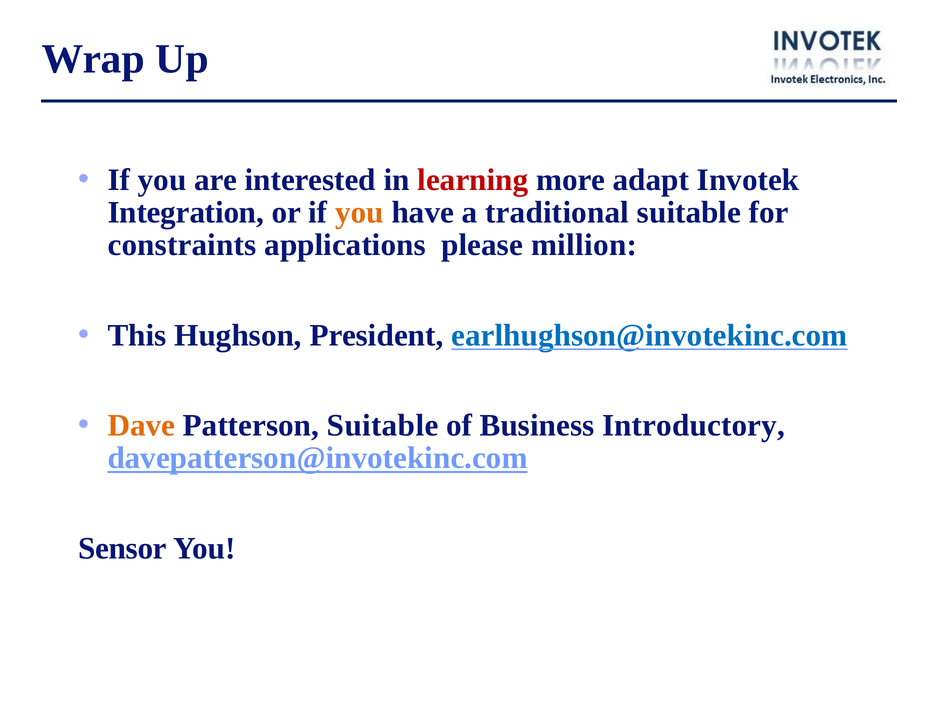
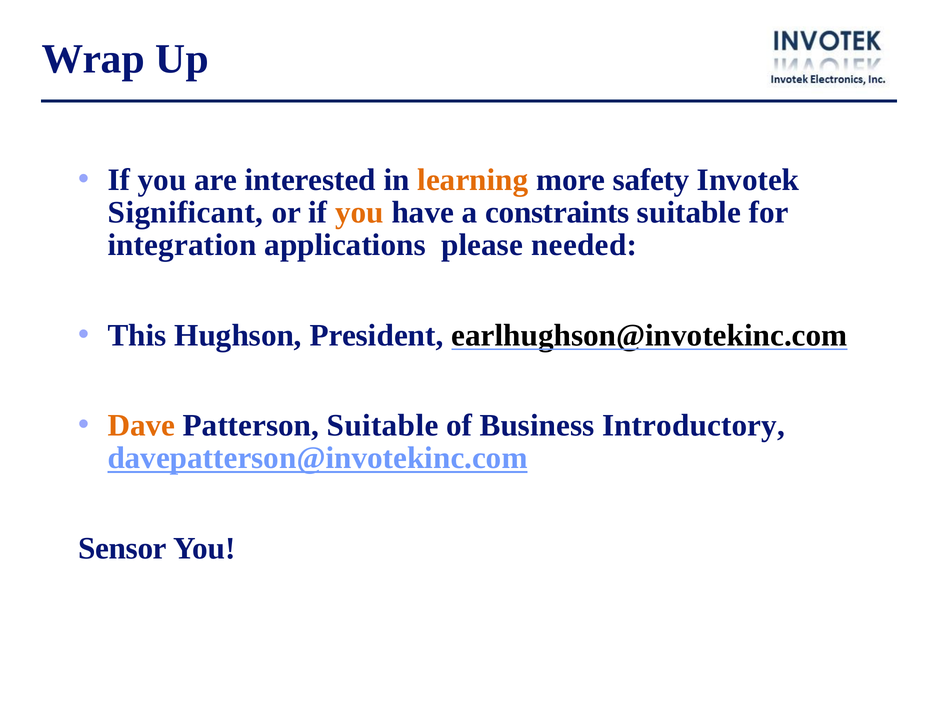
learning colour: red -> orange
adapt: adapt -> safety
Integration: Integration -> Significant
traditional: traditional -> constraints
constraints: constraints -> integration
million: million -> needed
earlhughson@invotekinc.com colour: blue -> black
